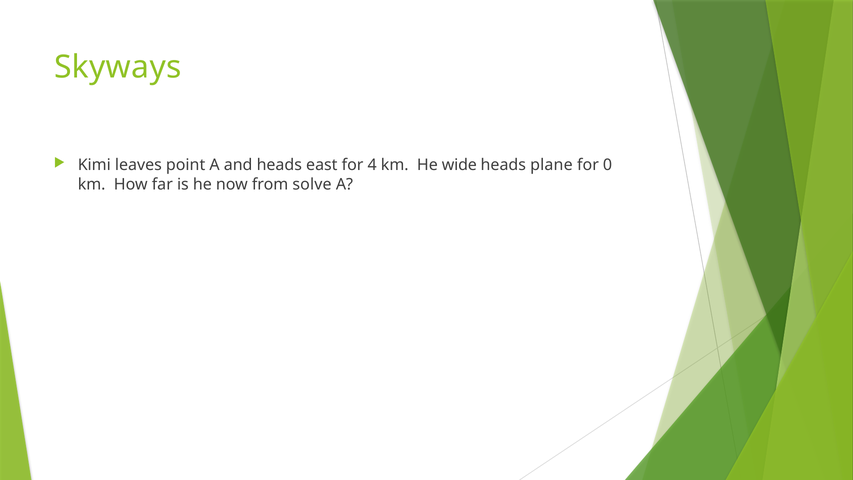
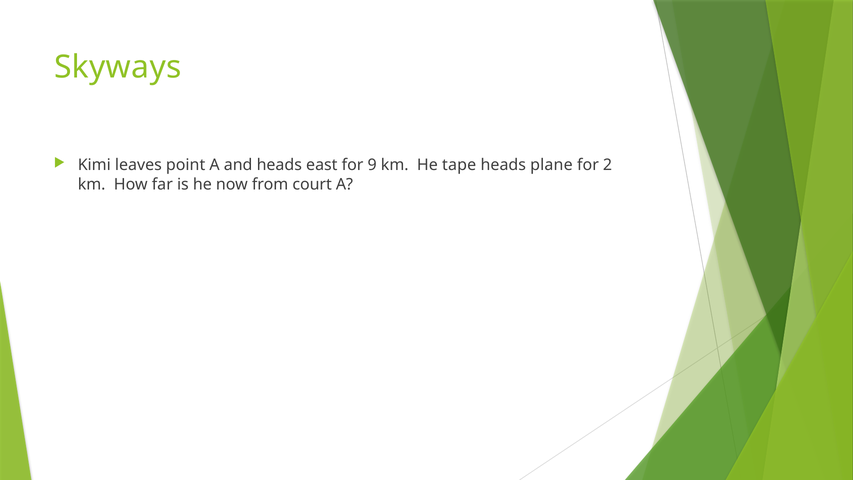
4: 4 -> 9
wide: wide -> tape
0: 0 -> 2
solve: solve -> court
